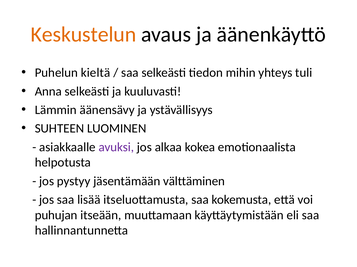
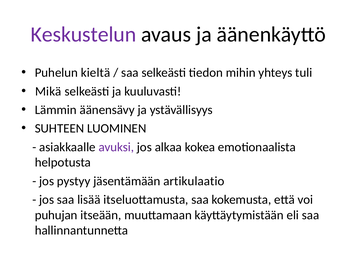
Keskustelun colour: orange -> purple
Anna: Anna -> Mikä
välttäminen: välttäminen -> artikulaatio
